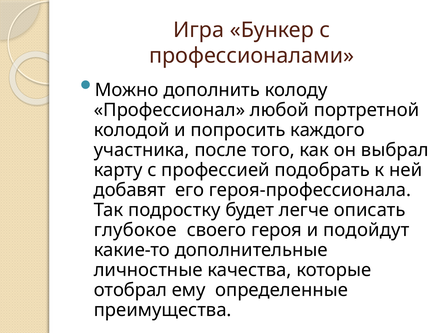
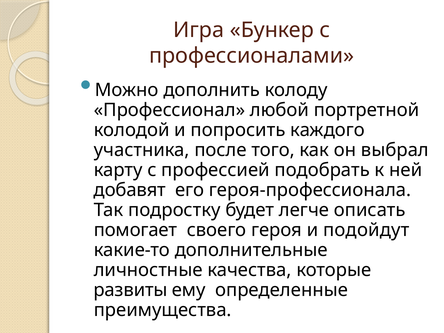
глубокое: глубокое -> помогает
отобрал: отобрал -> развиты
